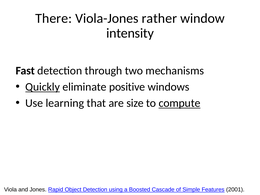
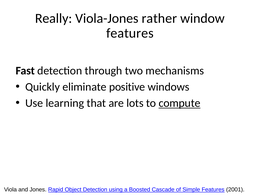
There: There -> Really
intensity at (130, 33): intensity -> features
Quickly underline: present -> none
size: size -> lots
